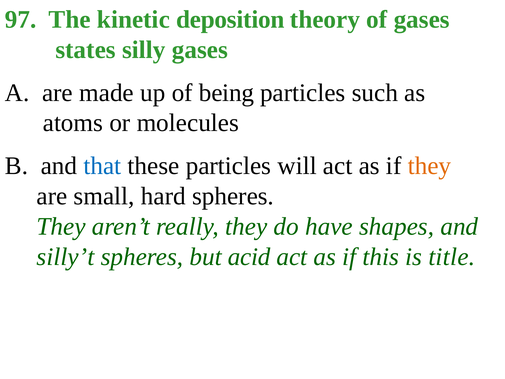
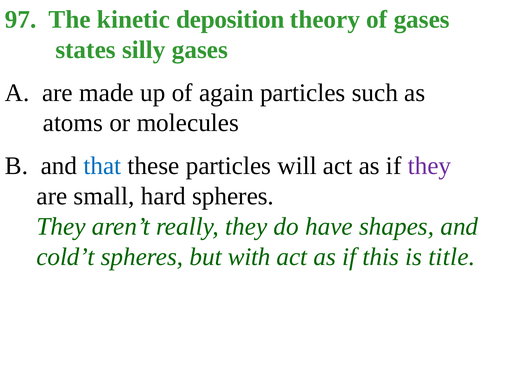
being: being -> again
they at (429, 166) colour: orange -> purple
silly’t: silly’t -> cold’t
acid: acid -> with
